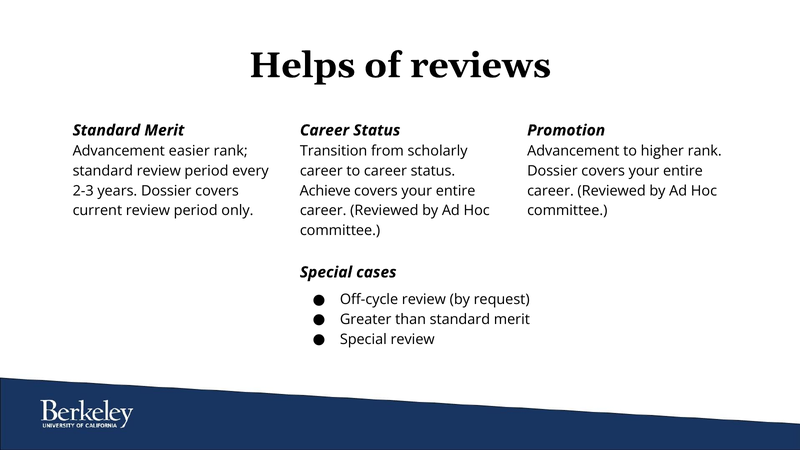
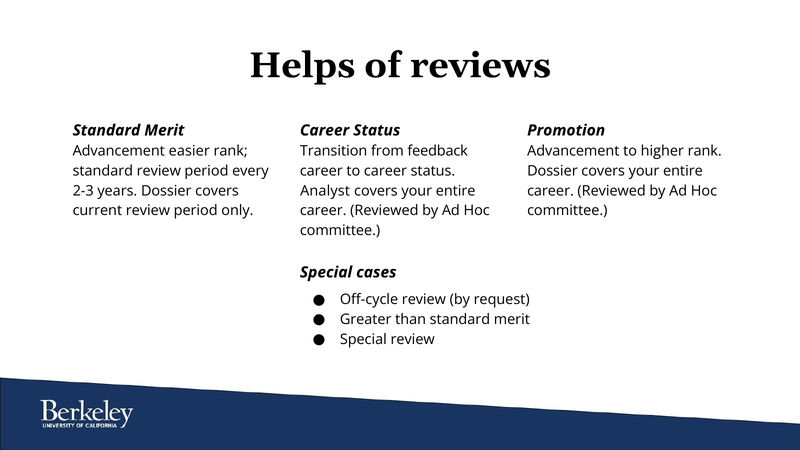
scholarly: scholarly -> feedback
Achieve: Achieve -> Analyst
